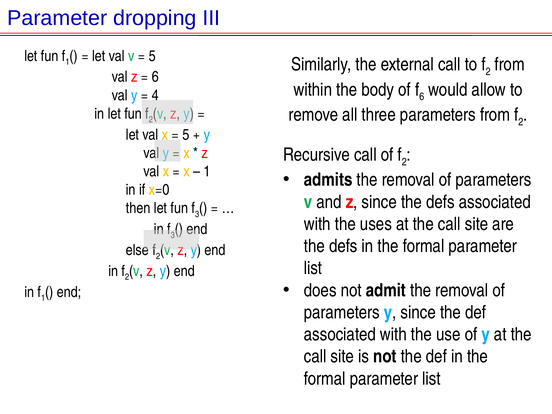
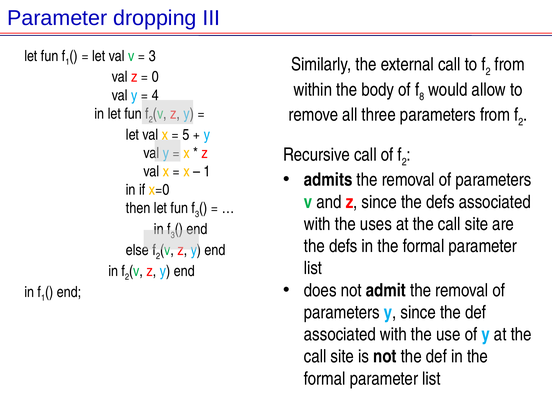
5 at (152, 56): 5 -> 3
6 at (155, 77): 6 -> 0
6 at (422, 97): 6 -> 8
